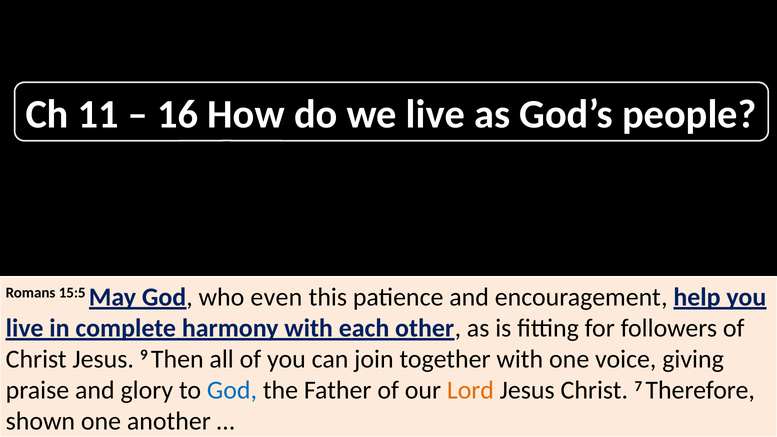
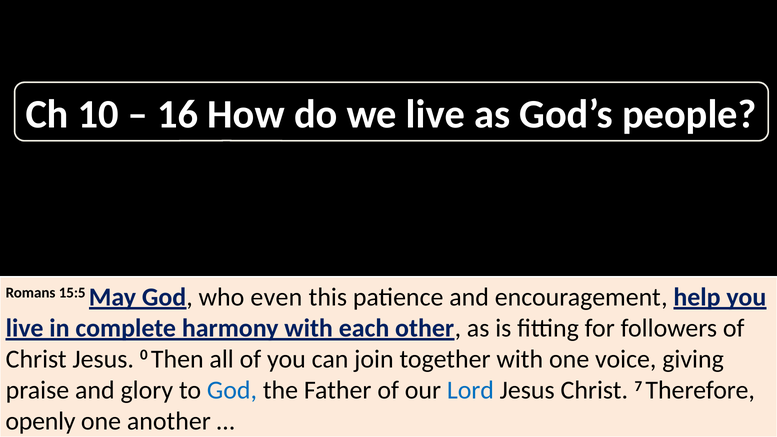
11: 11 -> 10
9: 9 -> 0
Lord colour: orange -> blue
shown: shown -> openly
